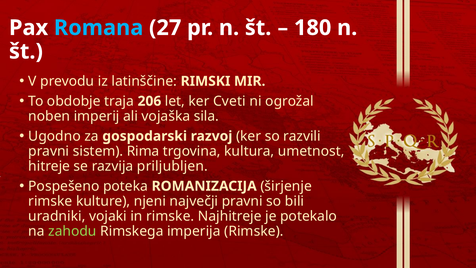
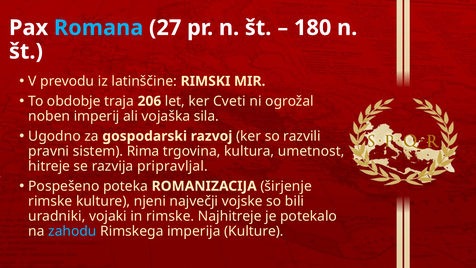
priljubljen: priljubljen -> pripravljal
največji pravni: pravni -> vojske
zahodu colour: light green -> light blue
imperija Rimske: Rimske -> Kulture
